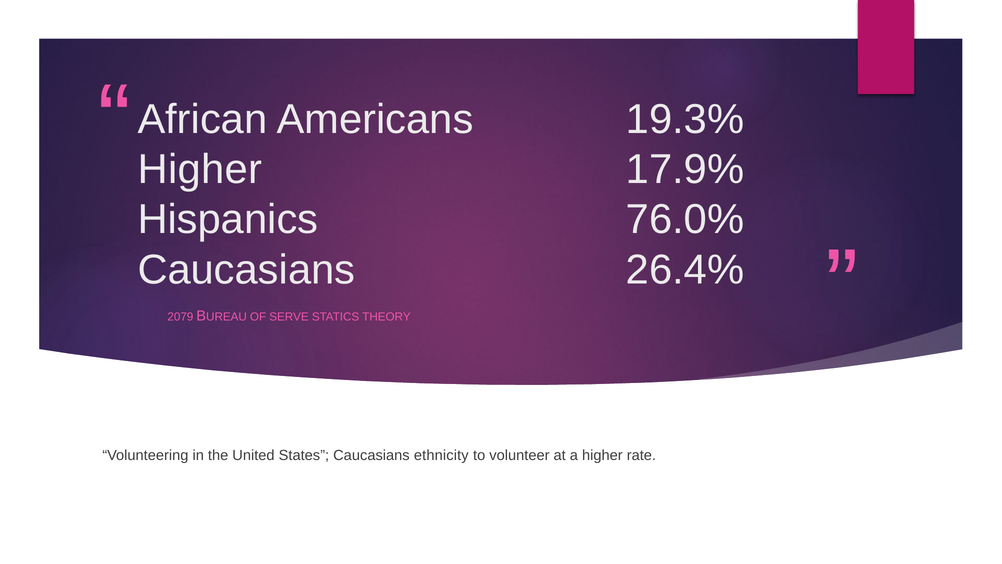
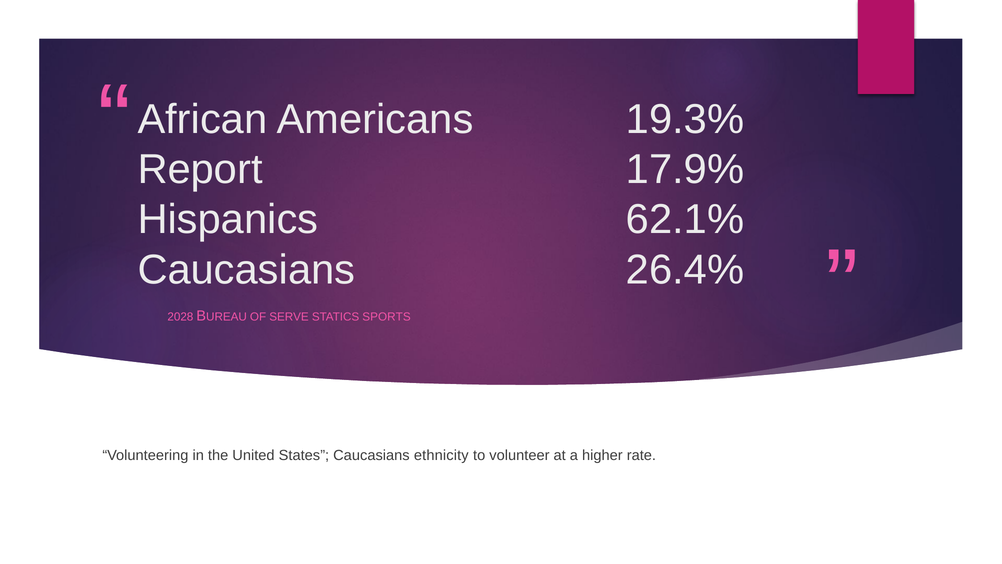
Higher at (200, 169): Higher -> Report
76.0%: 76.0% -> 62.1%
2079: 2079 -> 2028
THEORY: THEORY -> SPORTS
